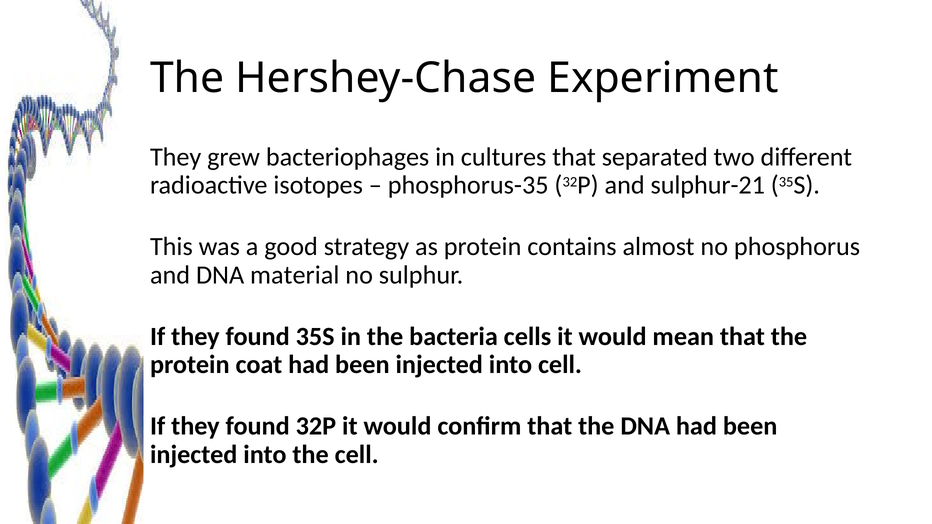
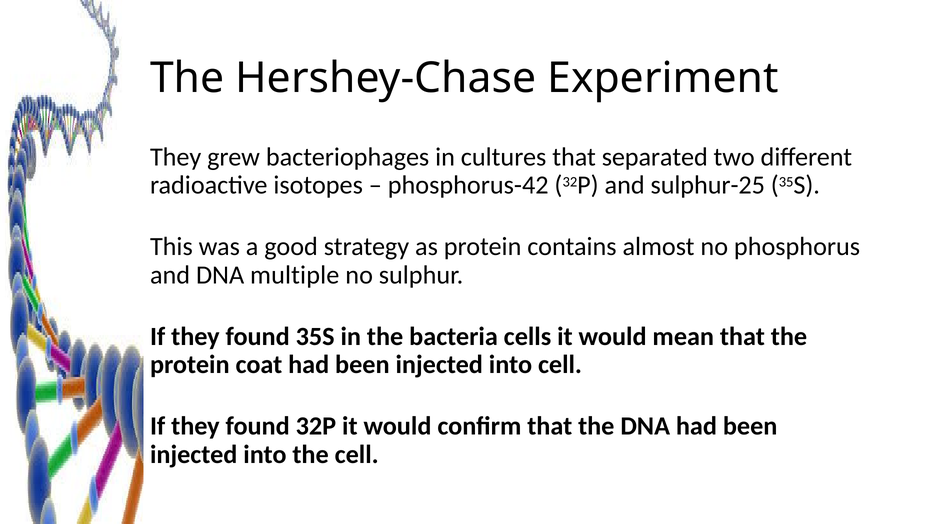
phosphorus-35: phosphorus-35 -> phosphorus-42
sulphur-21: sulphur-21 -> sulphur-25
material: material -> multiple
